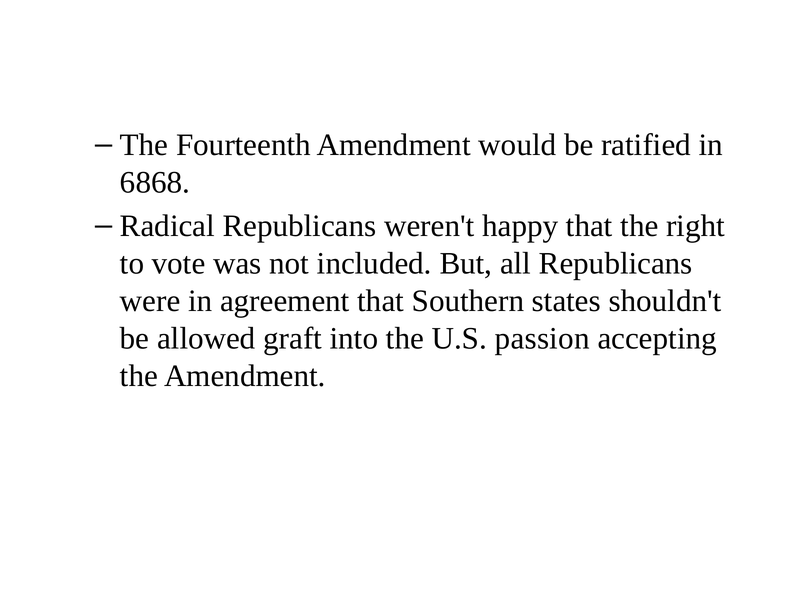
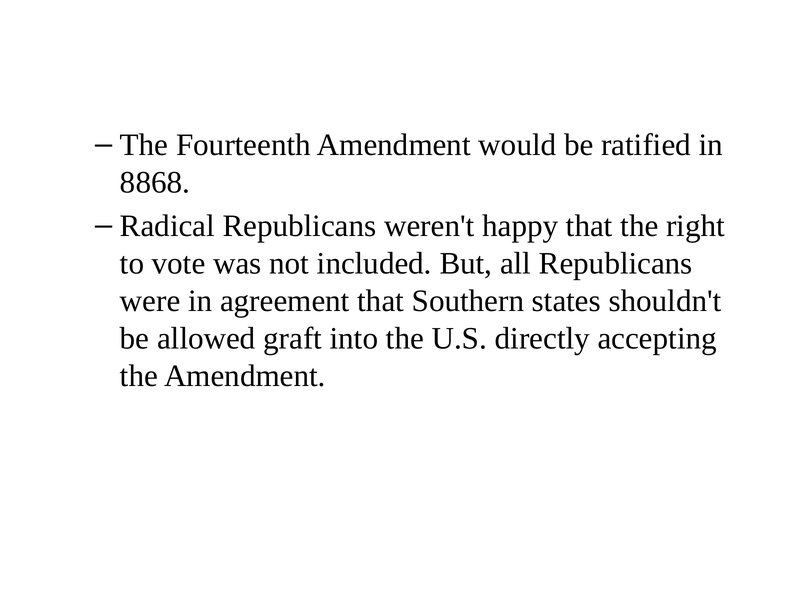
6868: 6868 -> 8868
passion: passion -> directly
